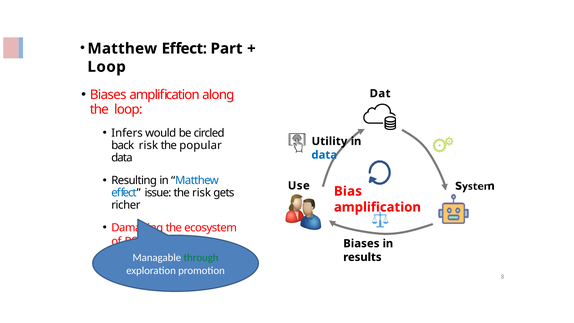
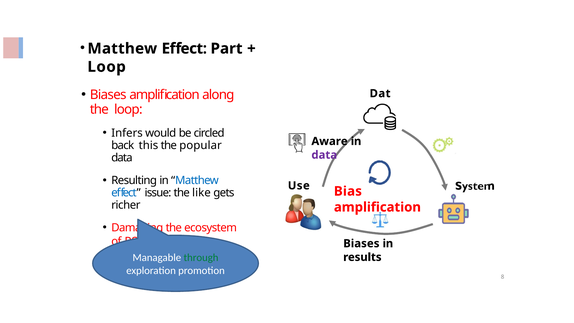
Utility: Utility -> Aware
back risk: risk -> this
data at (324, 155) colour: blue -> purple
the risk: risk -> like
